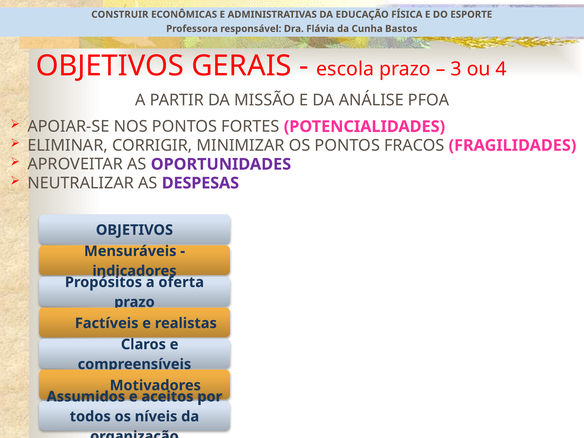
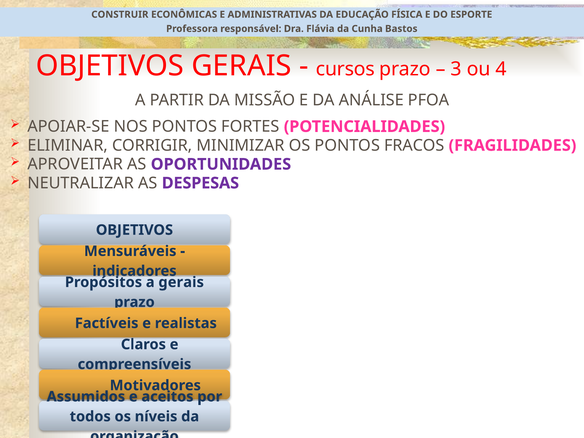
escola: escola -> cursos
a oferta: oferta -> gerais
